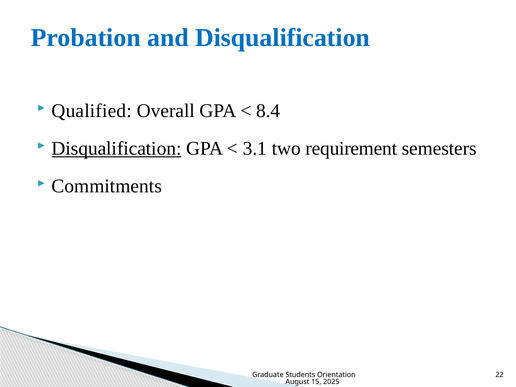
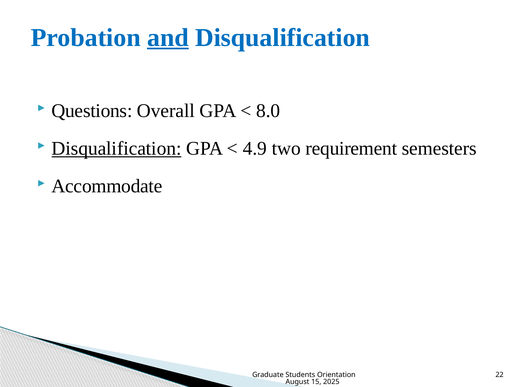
and underline: none -> present
Qualified: Qualified -> Questions
8.4: 8.4 -> 8.0
3.1: 3.1 -> 4.9
Commitments: Commitments -> Accommodate
